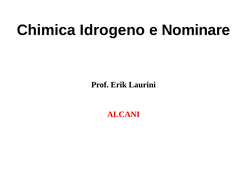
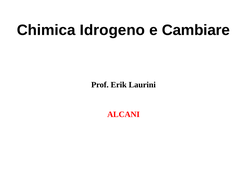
Nominare: Nominare -> Cambiare
